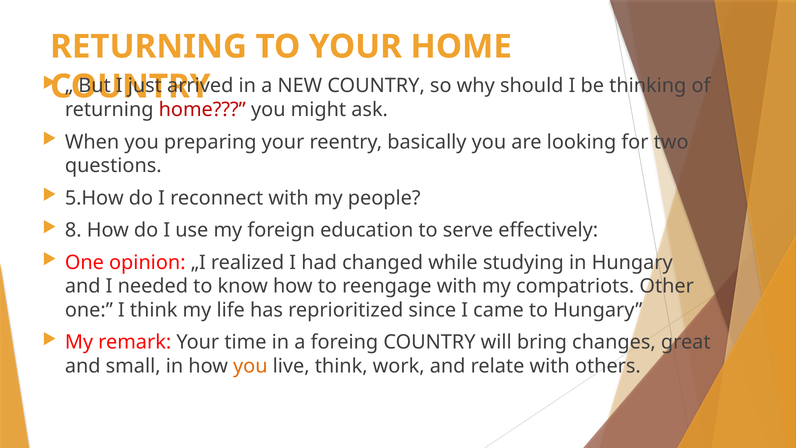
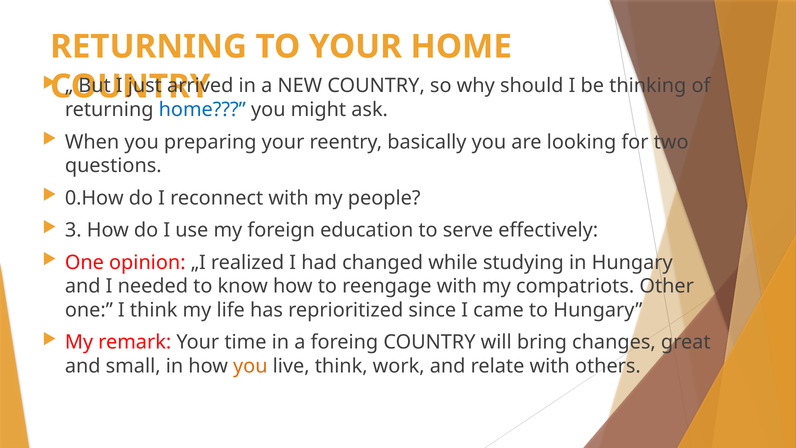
home at (202, 110) colour: red -> blue
5.How: 5.How -> 0.How
8: 8 -> 3
